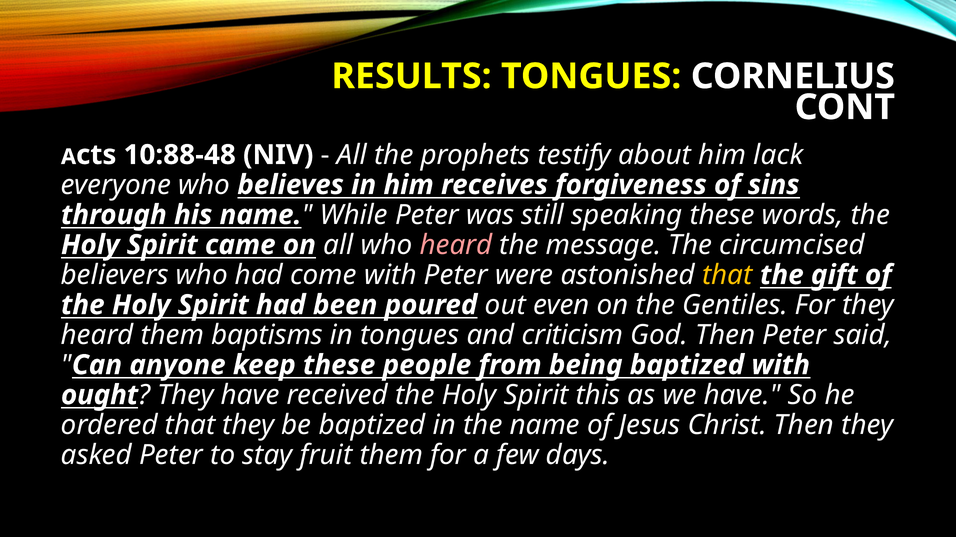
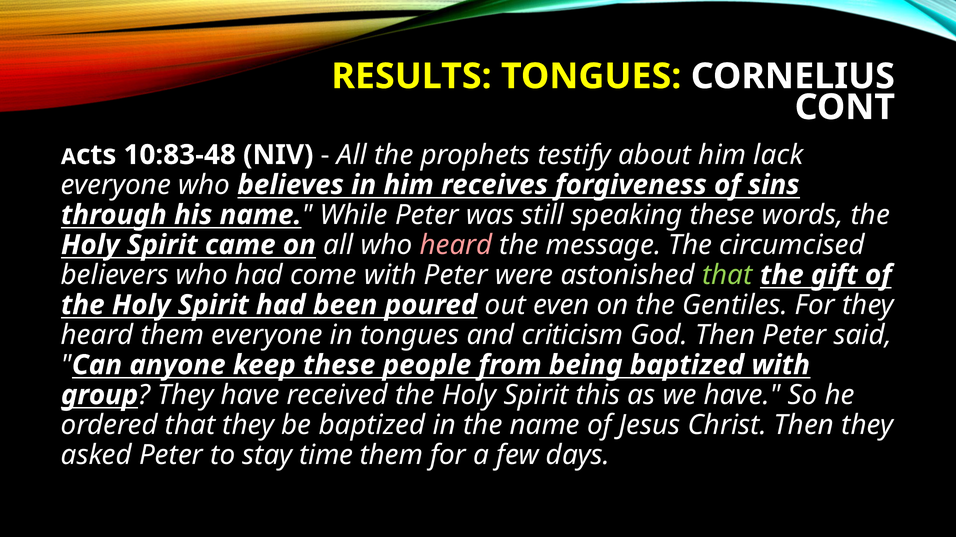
10:88-48: 10:88-48 -> 10:83-48
that at (727, 275) colour: yellow -> light green
them baptisms: baptisms -> everyone
ought: ought -> group
fruit: fruit -> time
